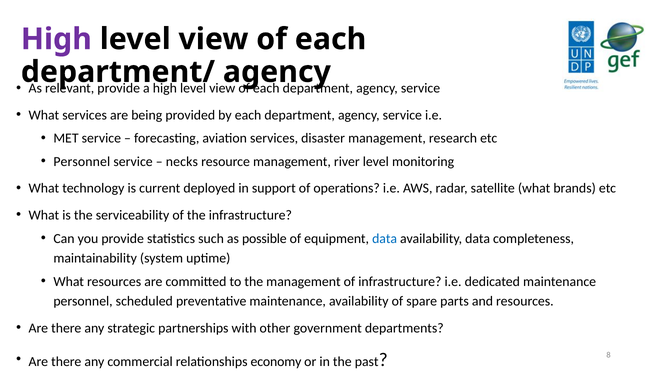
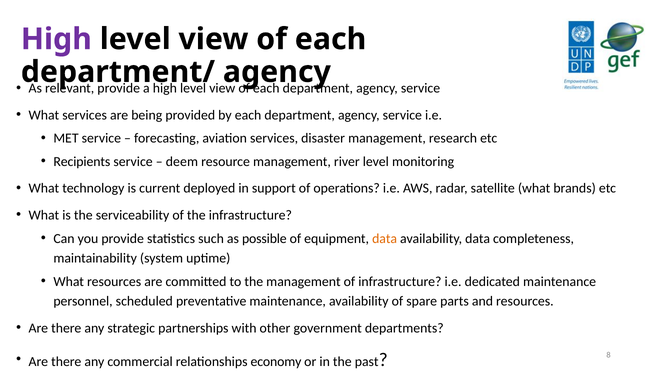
Personnel at (82, 162): Personnel -> Recipients
necks: necks -> deem
data at (385, 238) colour: blue -> orange
